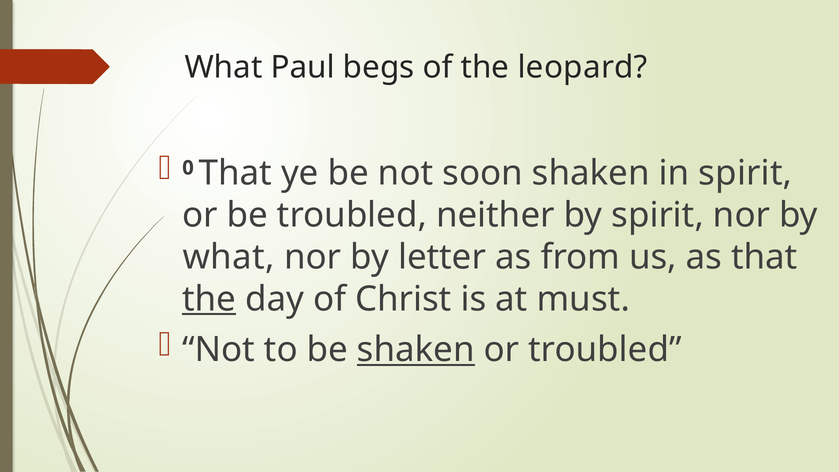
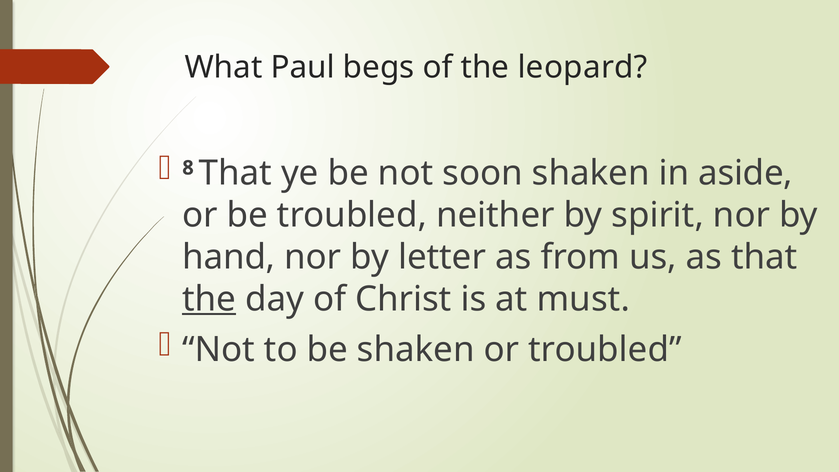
0: 0 -> 8
in spirit: spirit -> aside
what at (229, 257): what -> hand
shaken at (416, 350) underline: present -> none
